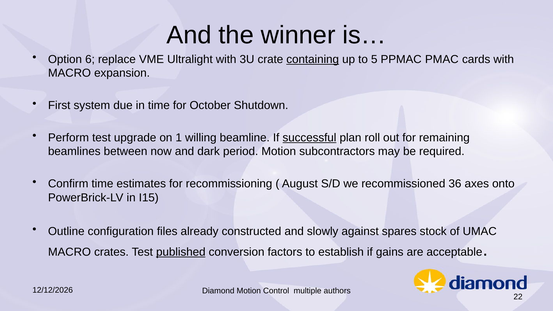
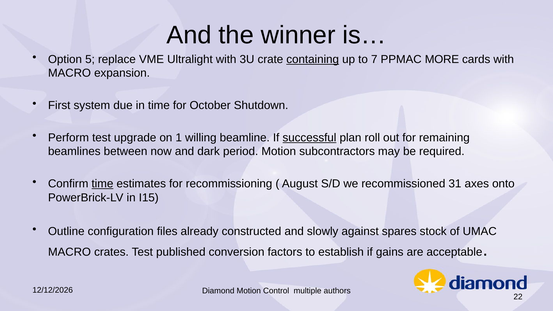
6: 6 -> 5
5: 5 -> 7
PMAC: PMAC -> MORE
time at (102, 184) underline: none -> present
36: 36 -> 31
published underline: present -> none
